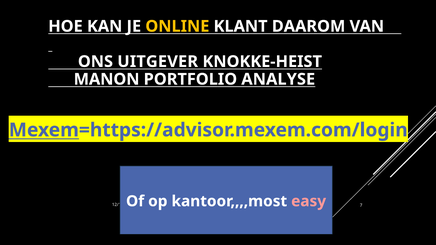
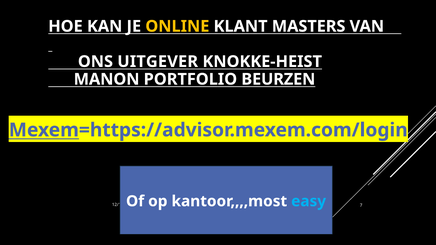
DAAROM: DAAROM -> MASTERS
ANALYSE: ANALYSE -> BEURZEN
easy colour: pink -> light blue
